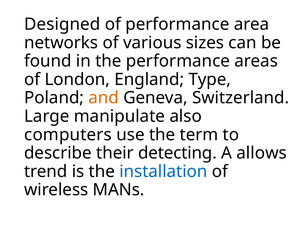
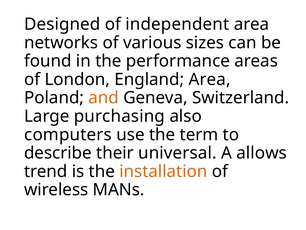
of performance: performance -> independent
England Type: Type -> Area
manipulate: manipulate -> purchasing
detecting: detecting -> universal
installation colour: blue -> orange
